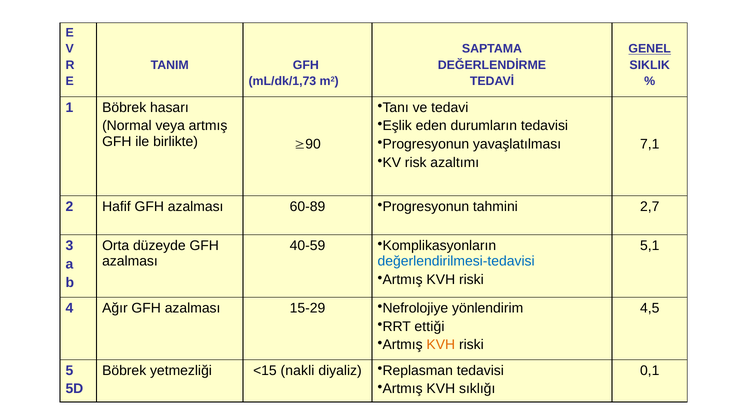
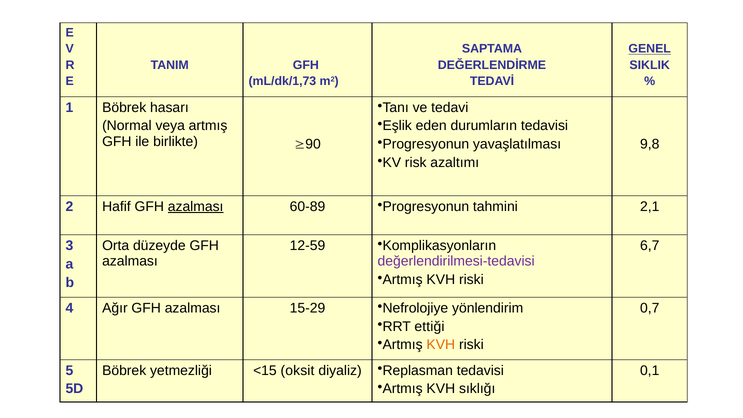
7,1: 7,1 -> 9,8
azalması at (196, 207) underline: none -> present
2,7: 2,7 -> 2,1
40-59: 40-59 -> 12-59
5,1: 5,1 -> 6,7
değerlendirilmesi-tedavisi colour: blue -> purple
4,5: 4,5 -> 0,7
nakli: nakli -> oksit
